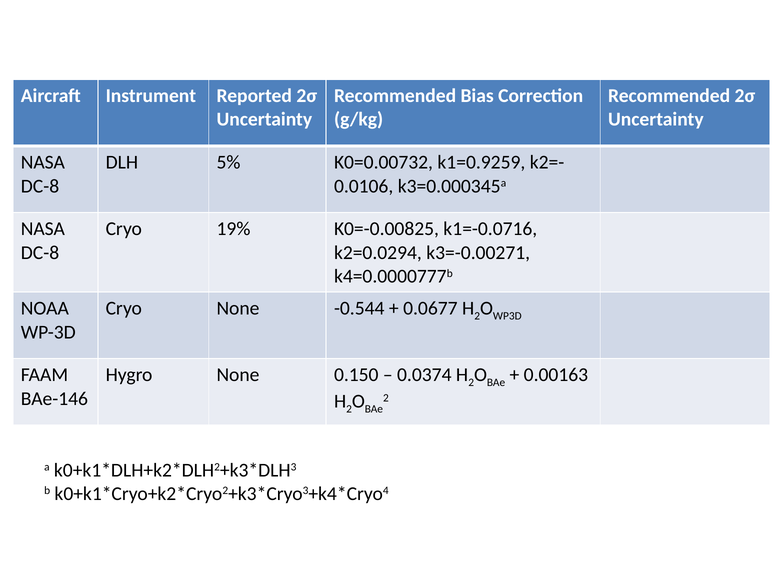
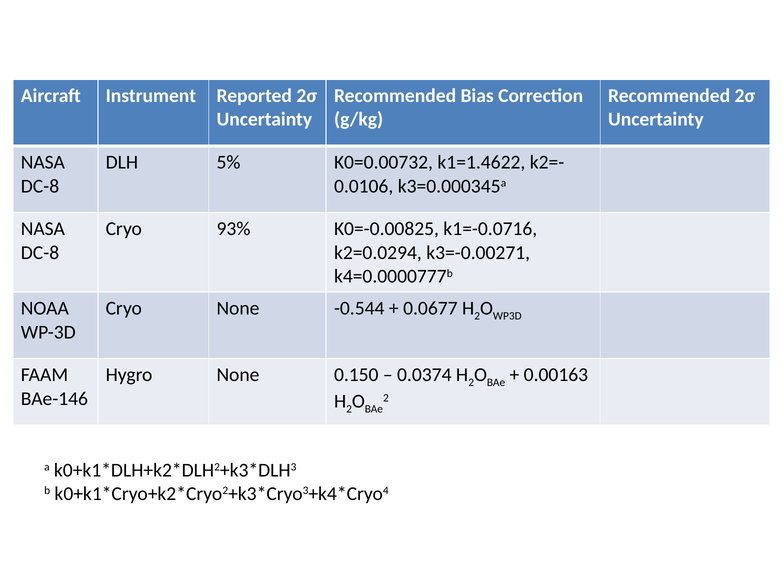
k1=0.9259: k1=0.9259 -> k1=1.4622
19%: 19% -> 93%
